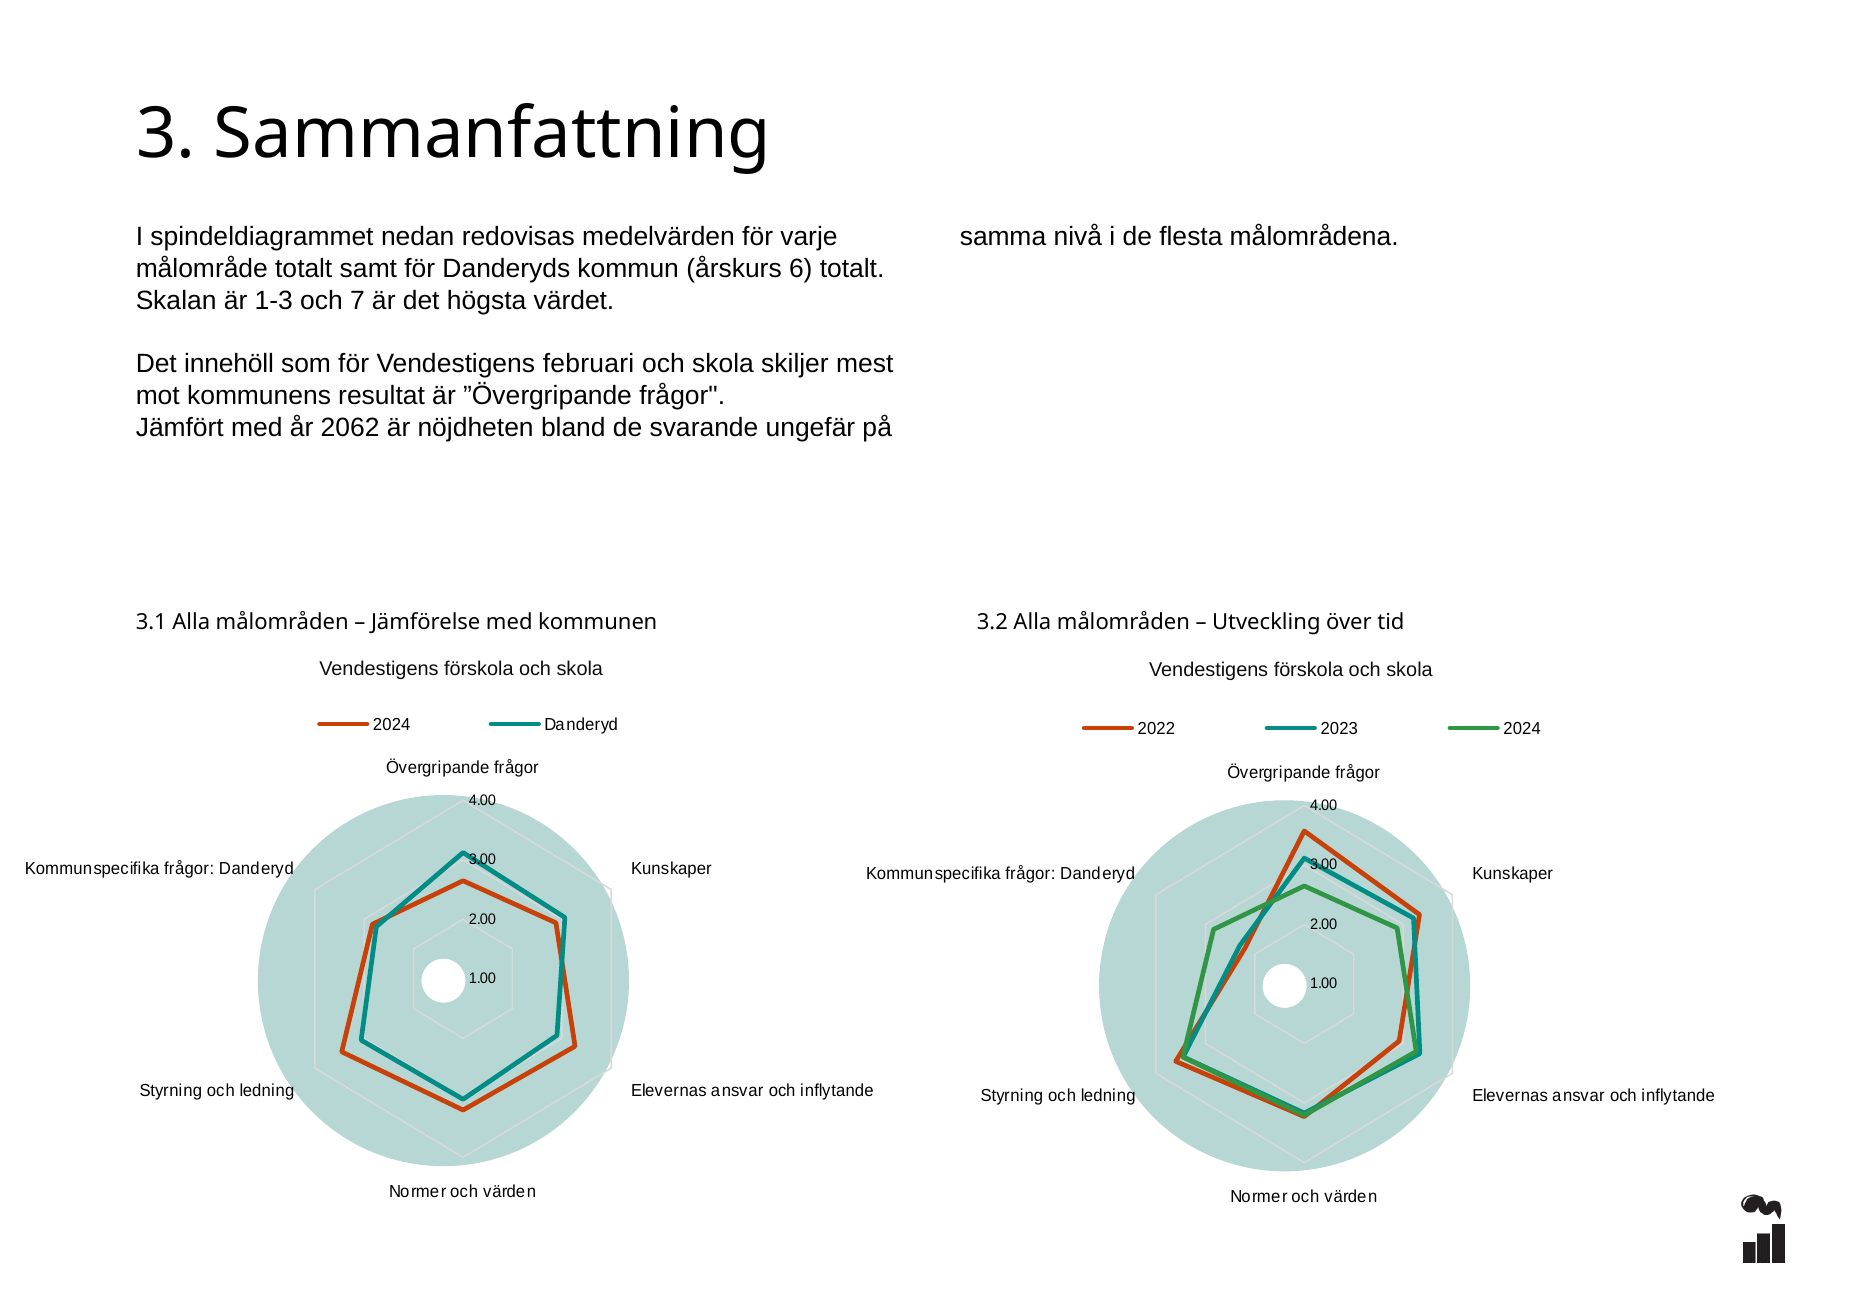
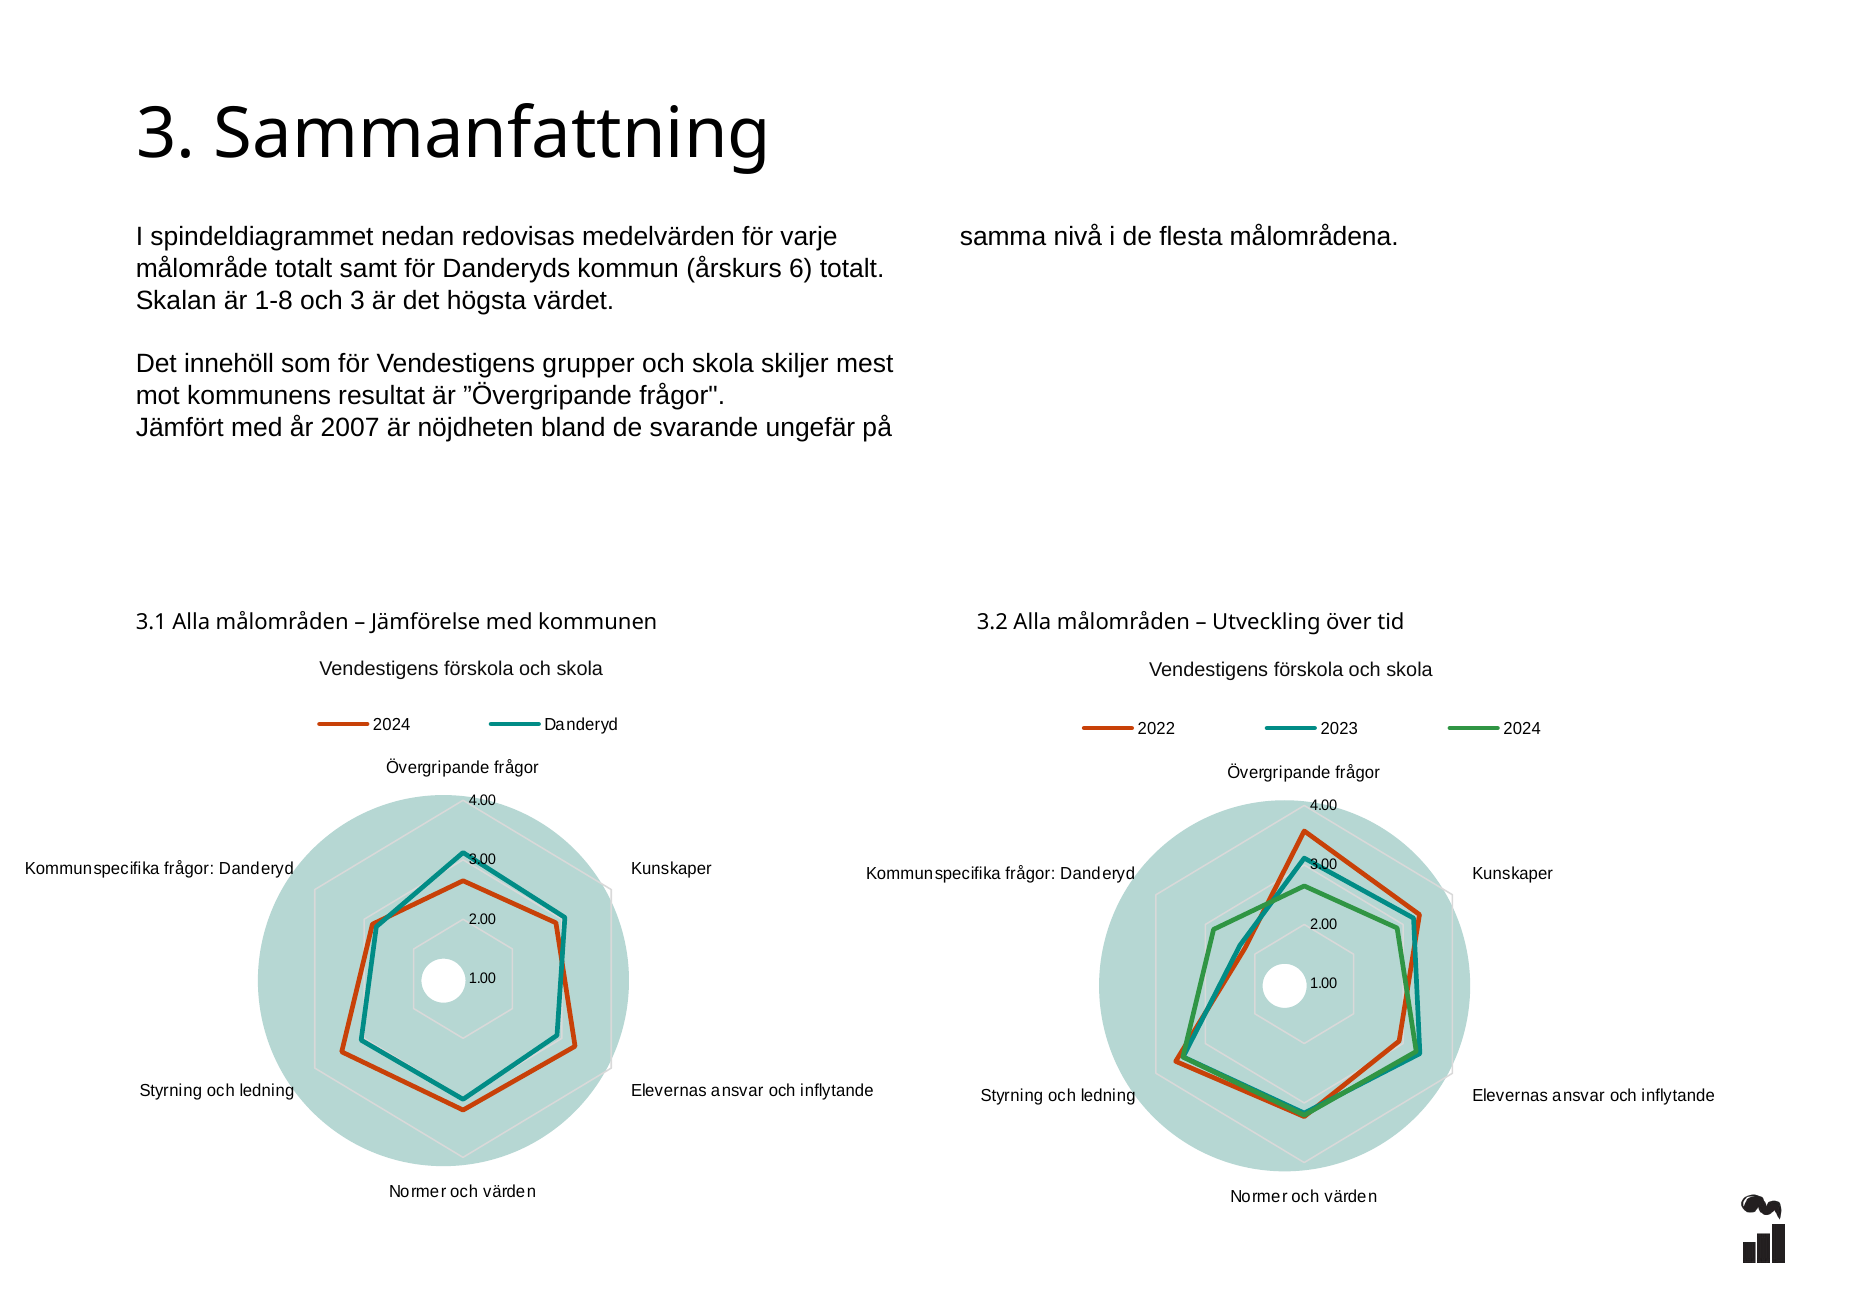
1-3: 1-3 -> 1-8
och 7: 7 -> 3
februari: februari -> grupper
2062: 2062 -> 2007
